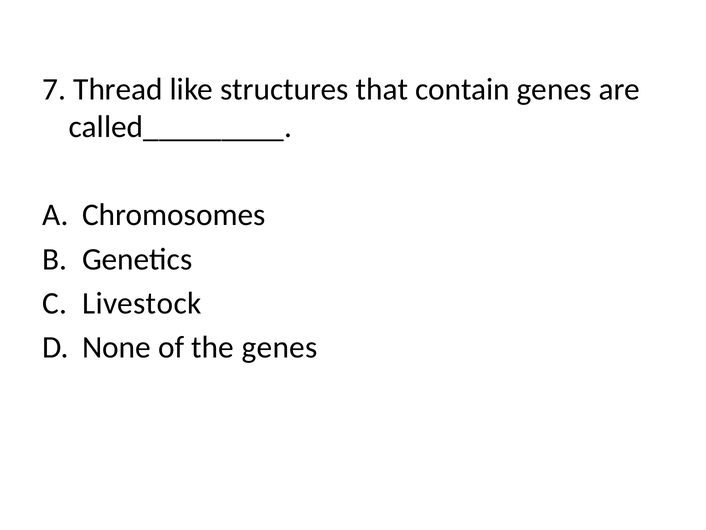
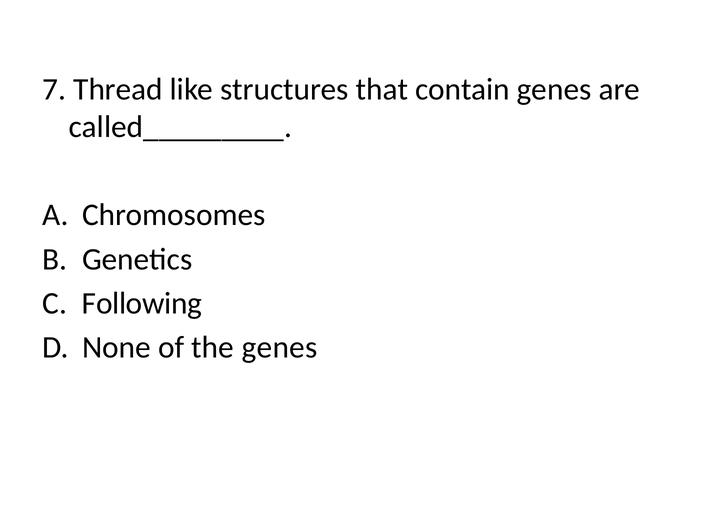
Livestock: Livestock -> Following
